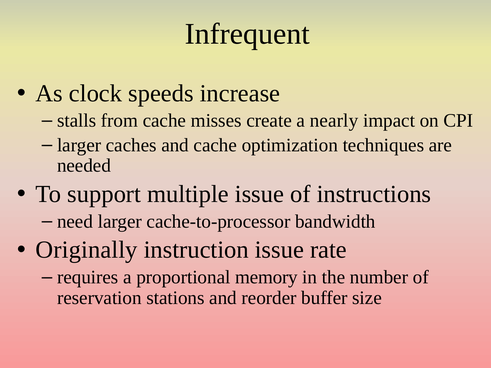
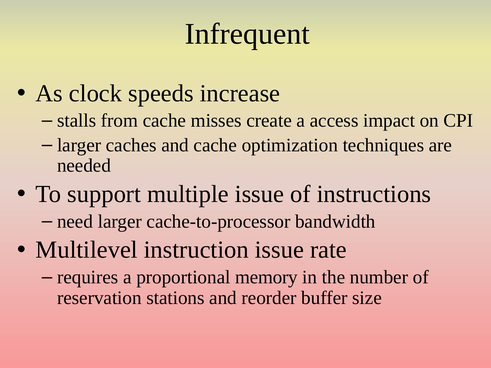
nearly: nearly -> access
Originally: Originally -> Multilevel
